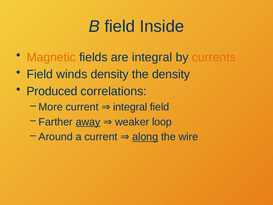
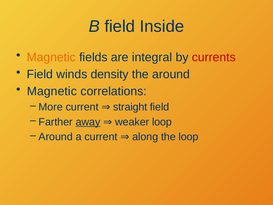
currents colour: orange -> red
the density: density -> around
Produced at (52, 91): Produced -> Magnetic
current integral: integral -> straight
along underline: present -> none
the wire: wire -> loop
